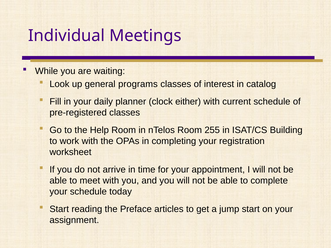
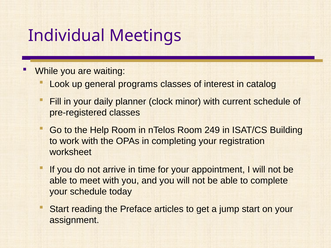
either: either -> minor
255: 255 -> 249
